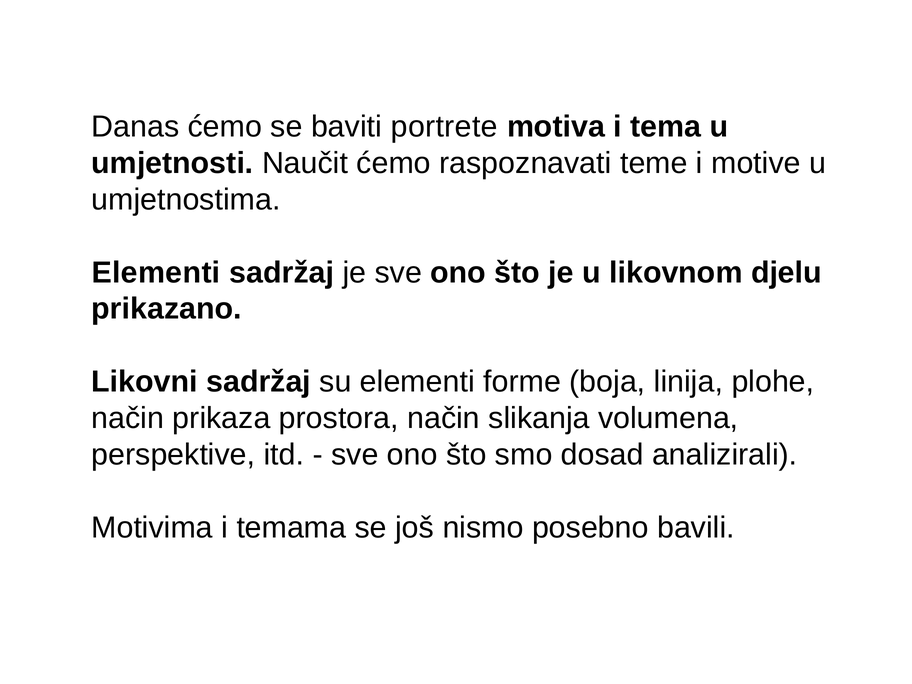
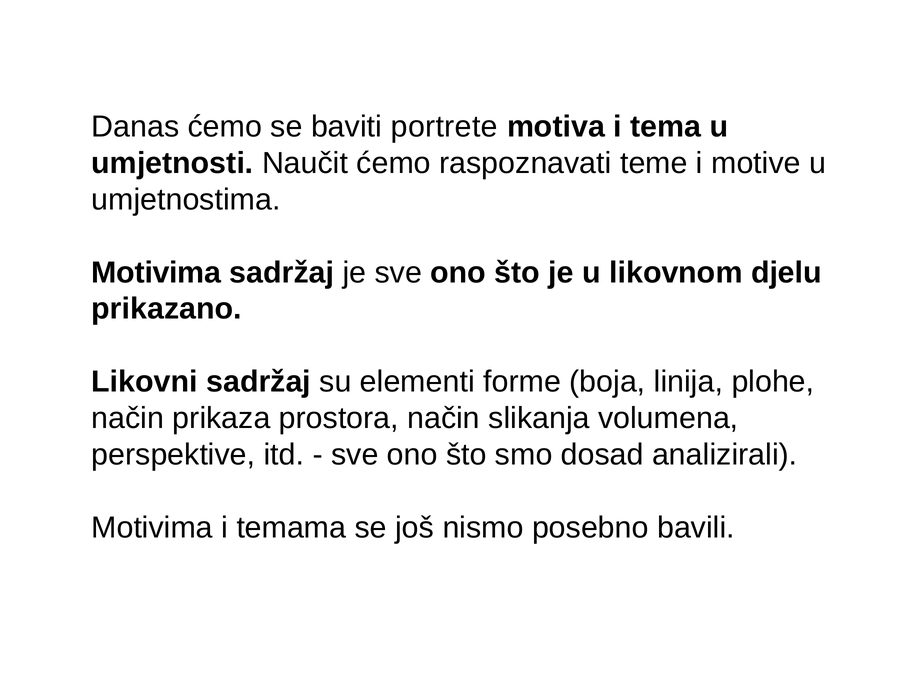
Elementi at (156, 272): Elementi -> Motivima
